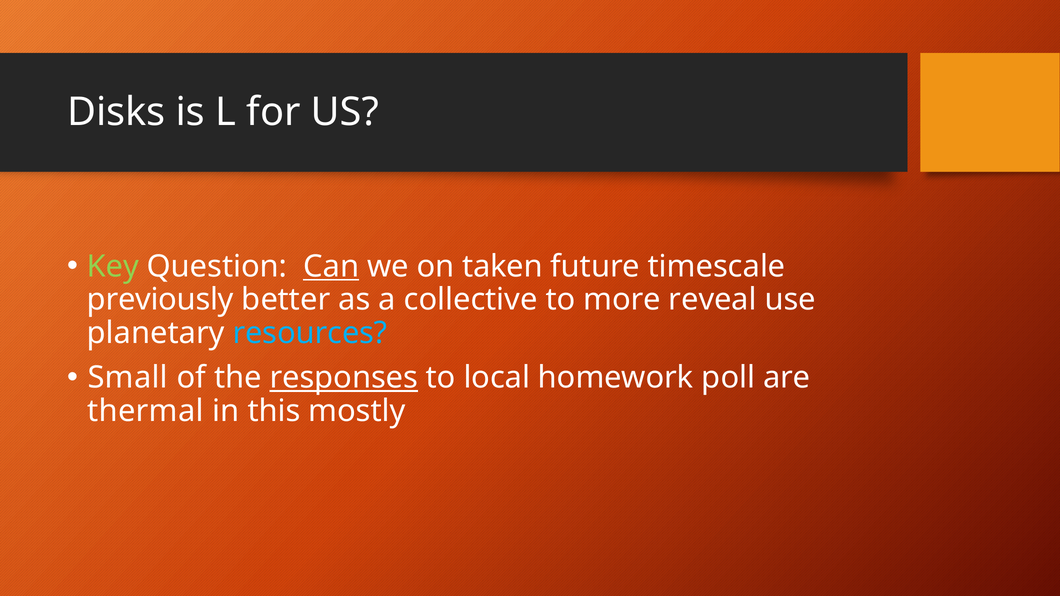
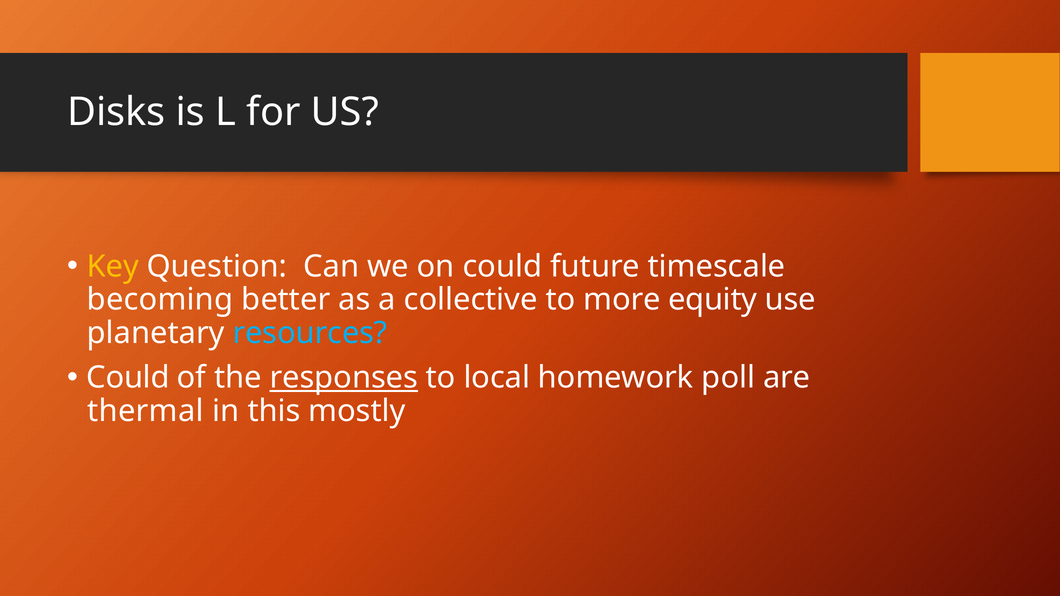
Key colour: light green -> yellow
Can underline: present -> none
on taken: taken -> could
previously: previously -> becoming
reveal: reveal -> equity
Small at (128, 378): Small -> Could
